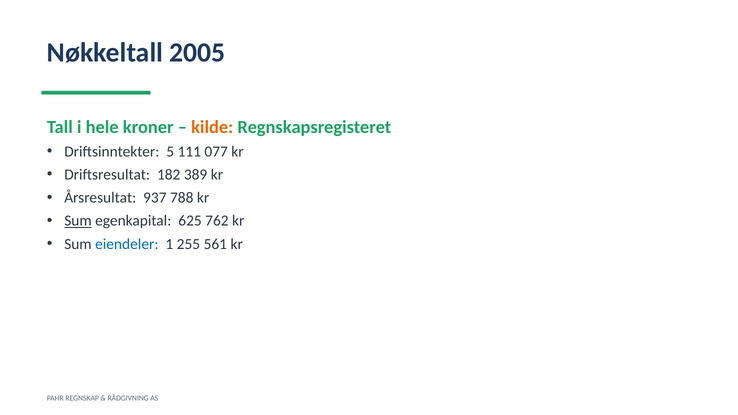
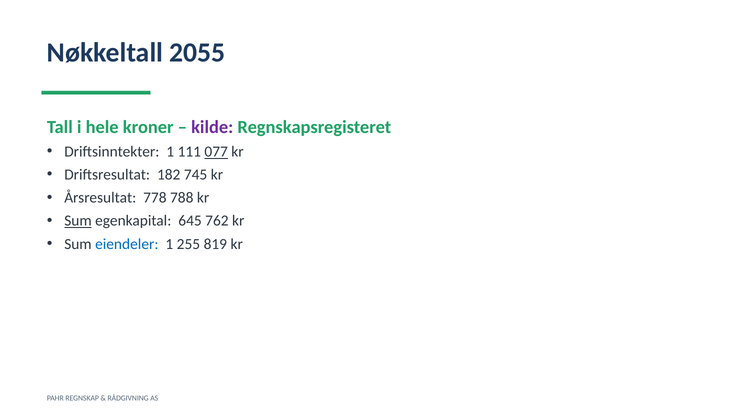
2005: 2005 -> 2055
kilde colour: orange -> purple
Driftsinntekter 5: 5 -> 1
077 underline: none -> present
389: 389 -> 745
937: 937 -> 778
625: 625 -> 645
561: 561 -> 819
